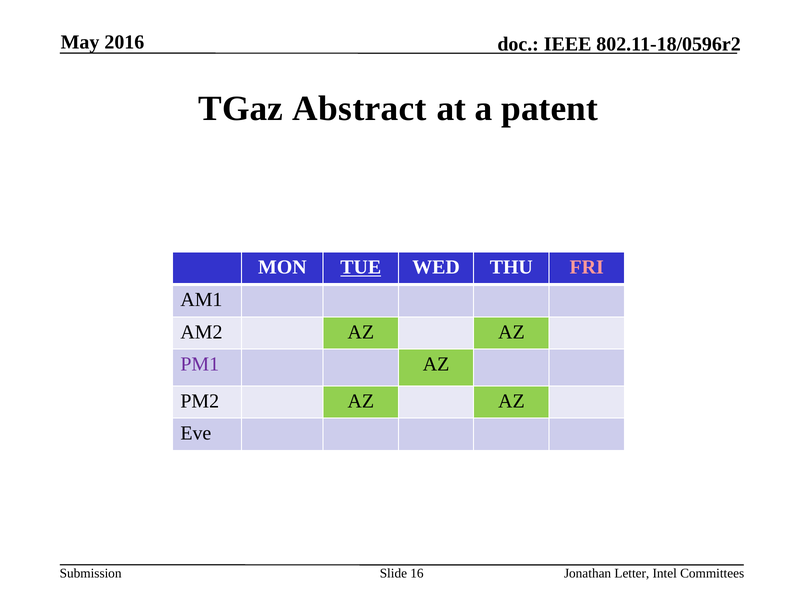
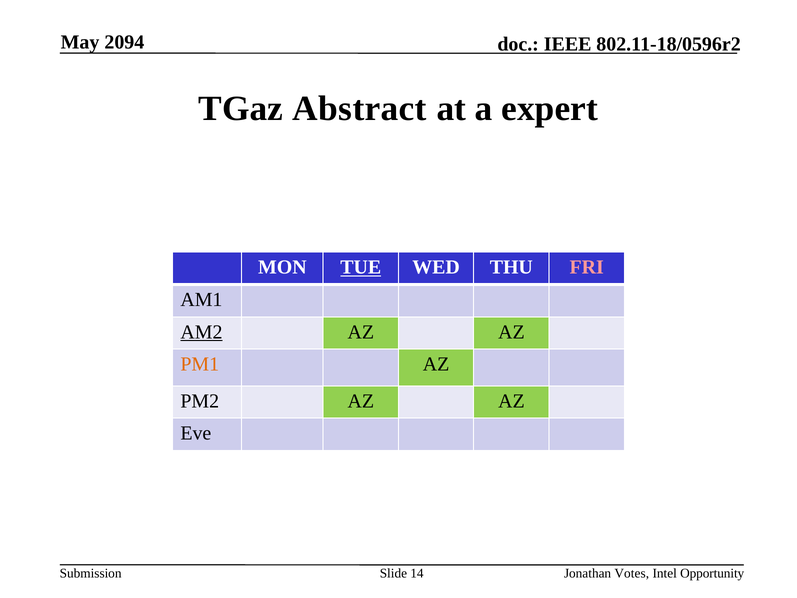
2016: 2016 -> 2094
patent: patent -> expert
AM2 underline: none -> present
PM1 colour: purple -> orange
16: 16 -> 14
Letter: Letter -> Votes
Committees: Committees -> Opportunity
